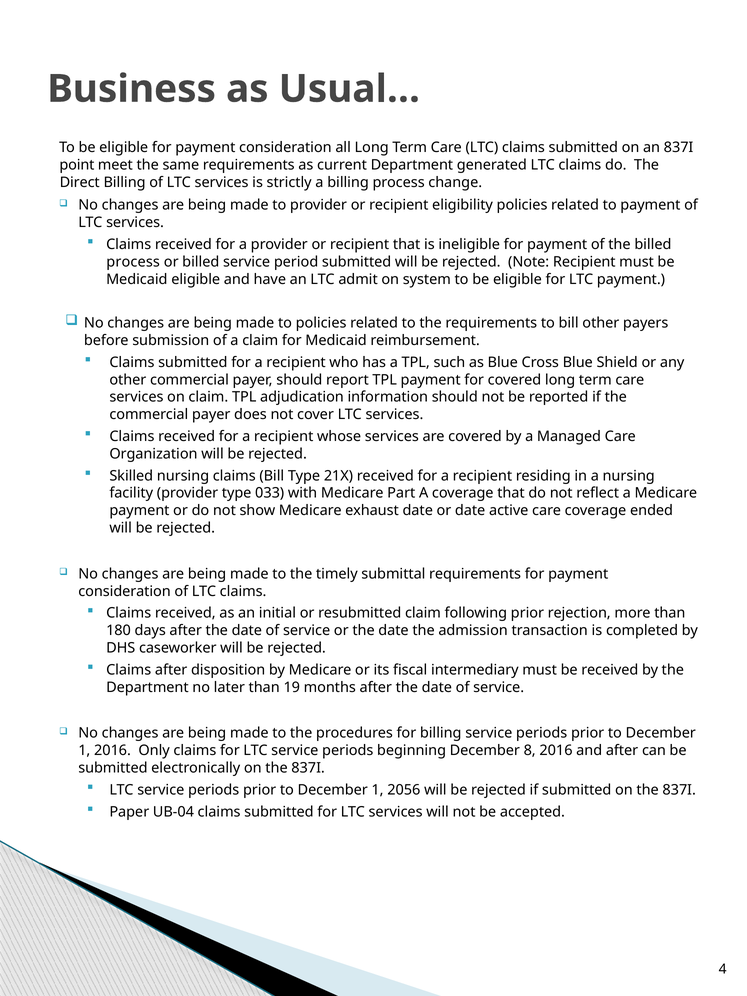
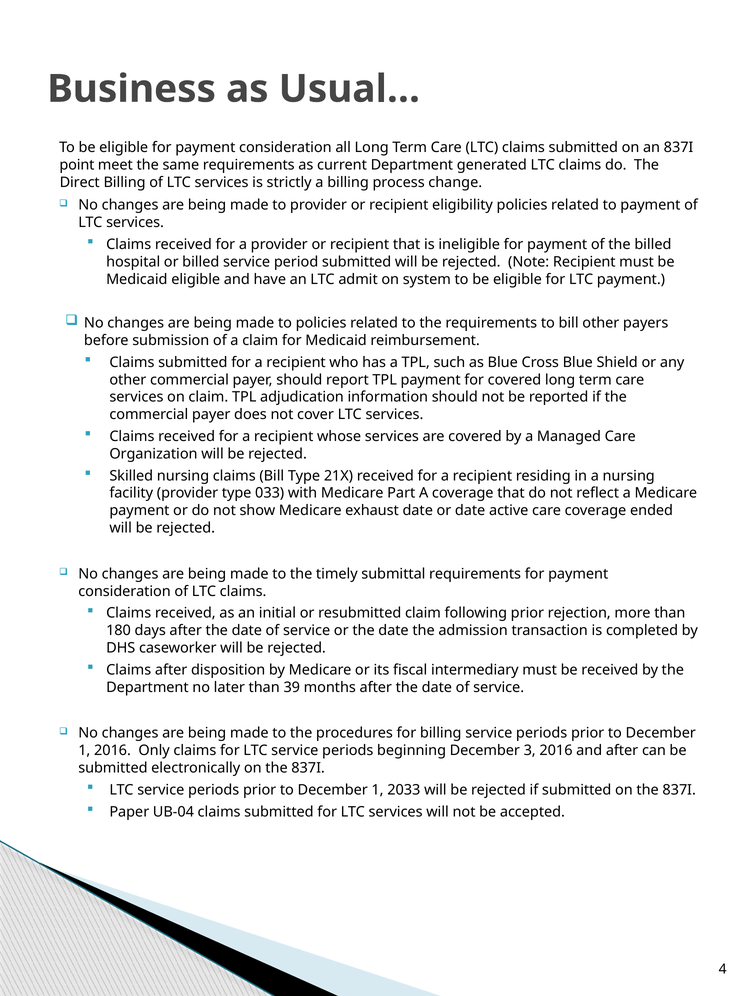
process at (133, 262): process -> hospital
19: 19 -> 39
8: 8 -> 3
2056: 2056 -> 2033
